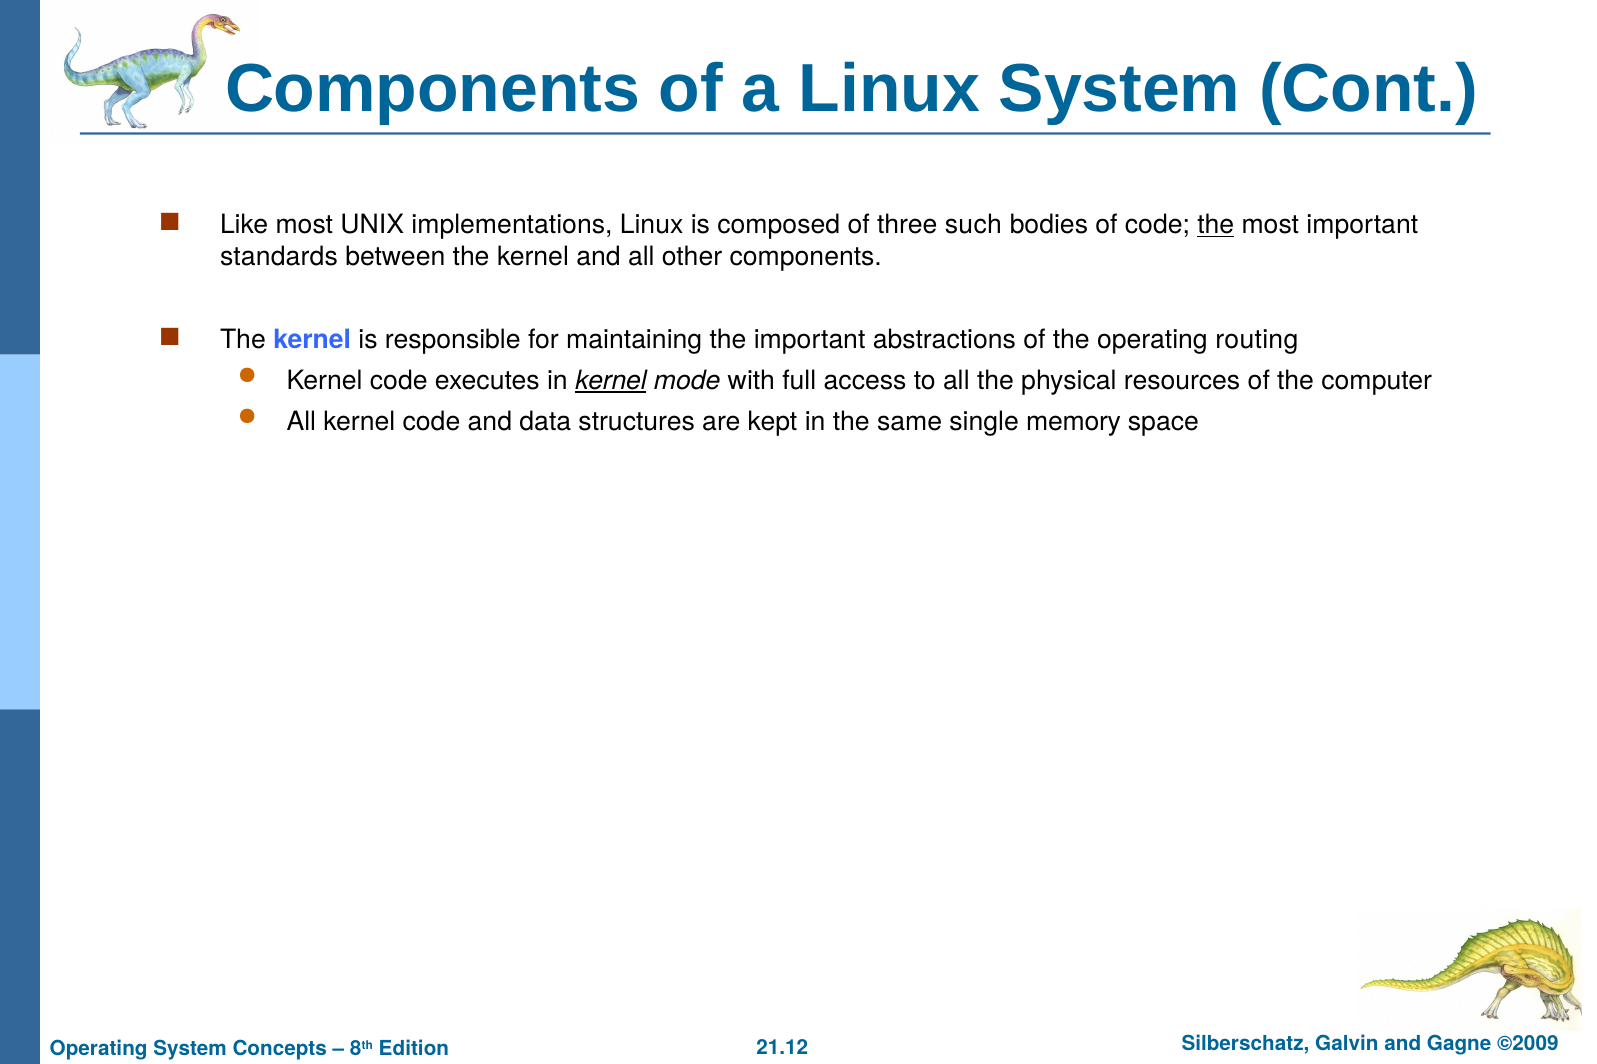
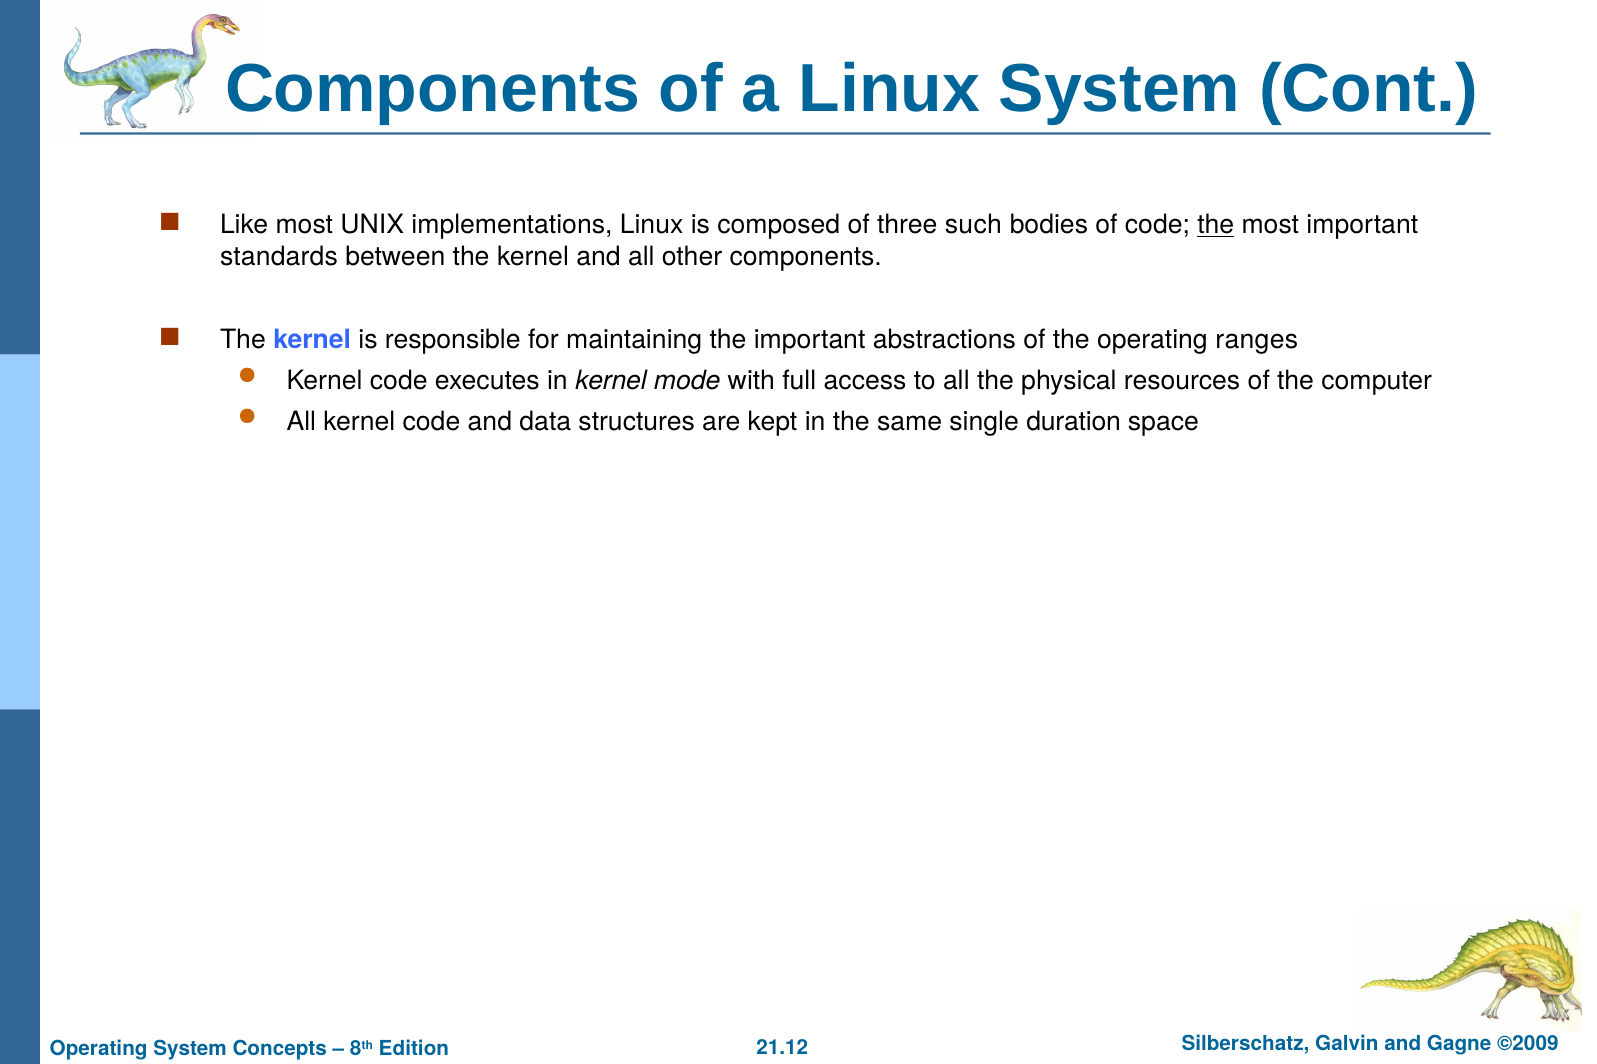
routing: routing -> ranges
kernel at (611, 381) underline: present -> none
memory: memory -> duration
